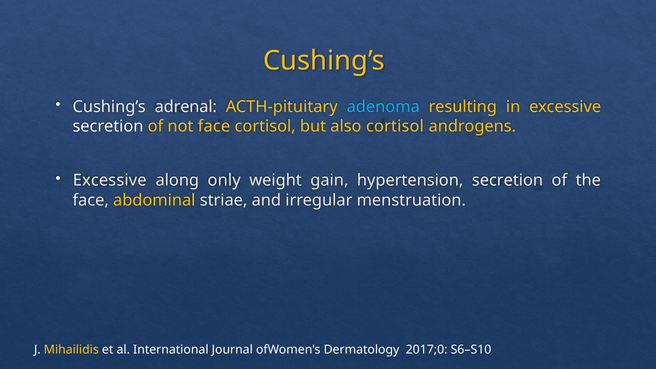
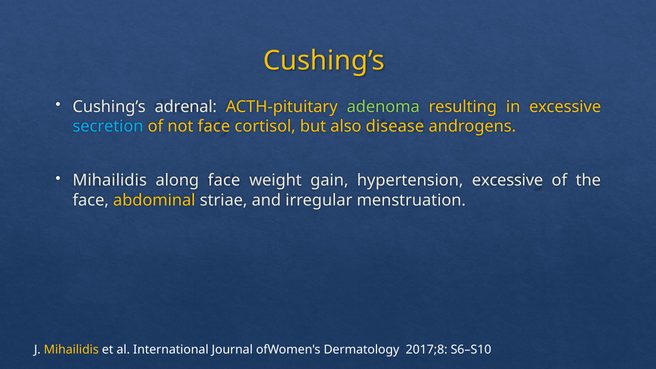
adenoma colour: light blue -> light green
secretion at (108, 126) colour: white -> light blue
also cortisol: cortisol -> disease
Excessive at (110, 180): Excessive -> Mihailidis
along only: only -> face
hypertension secretion: secretion -> excessive
2017;0: 2017;0 -> 2017;8
